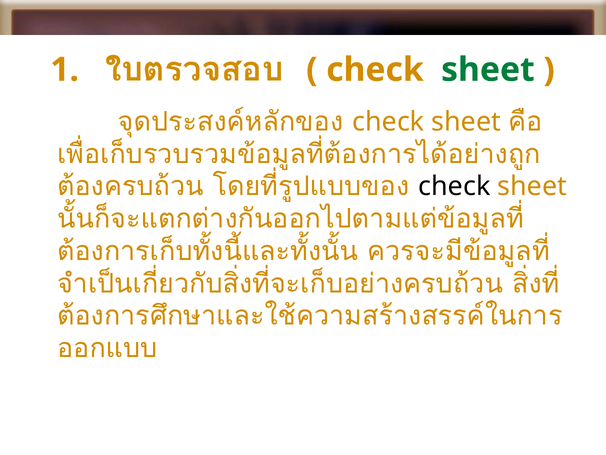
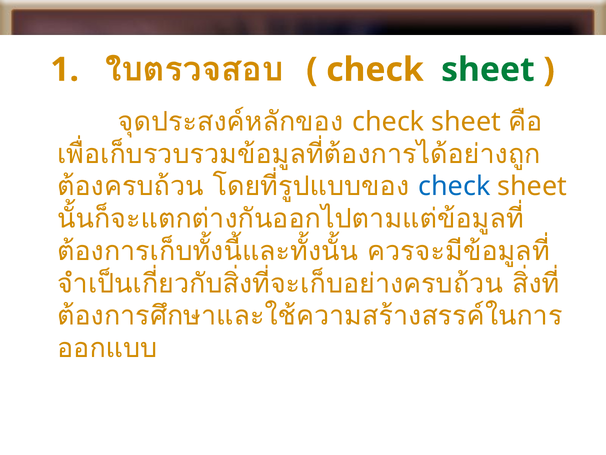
check at (454, 186) colour: black -> blue
